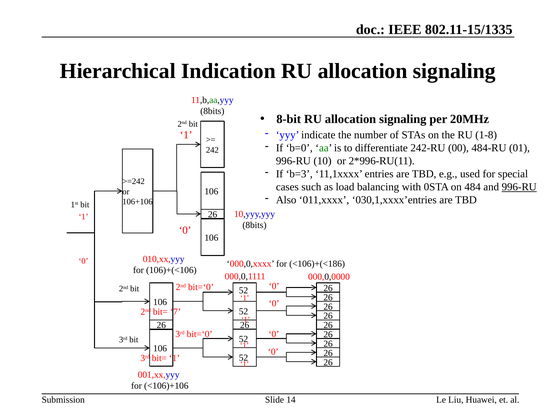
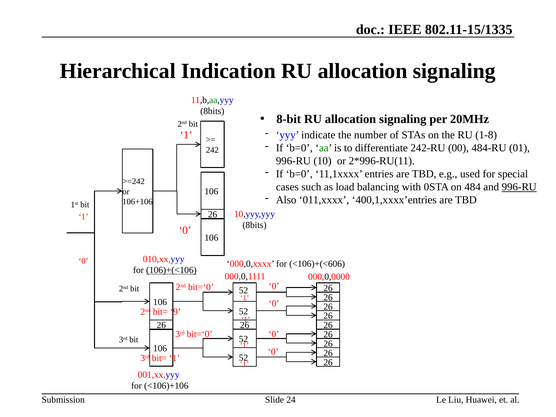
b=3 at (299, 174): b=3 -> b=0
030,1,xxxx’entries: 030,1,xxxx’entries -> 400,1,xxxx’entries
<106)+(<186: <106)+(<186 -> <106)+(<606
106)+(<106 underline: none -> present
7: 7 -> 9
14: 14 -> 24
